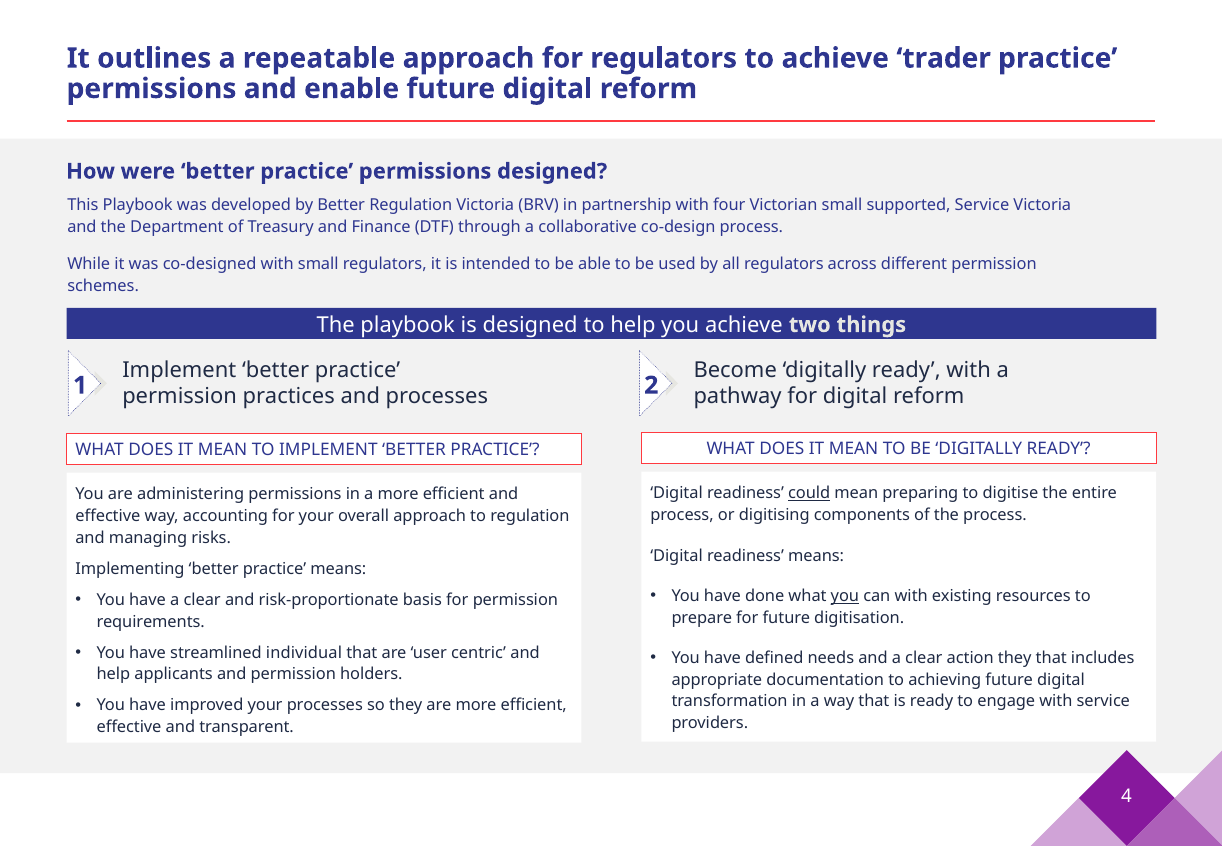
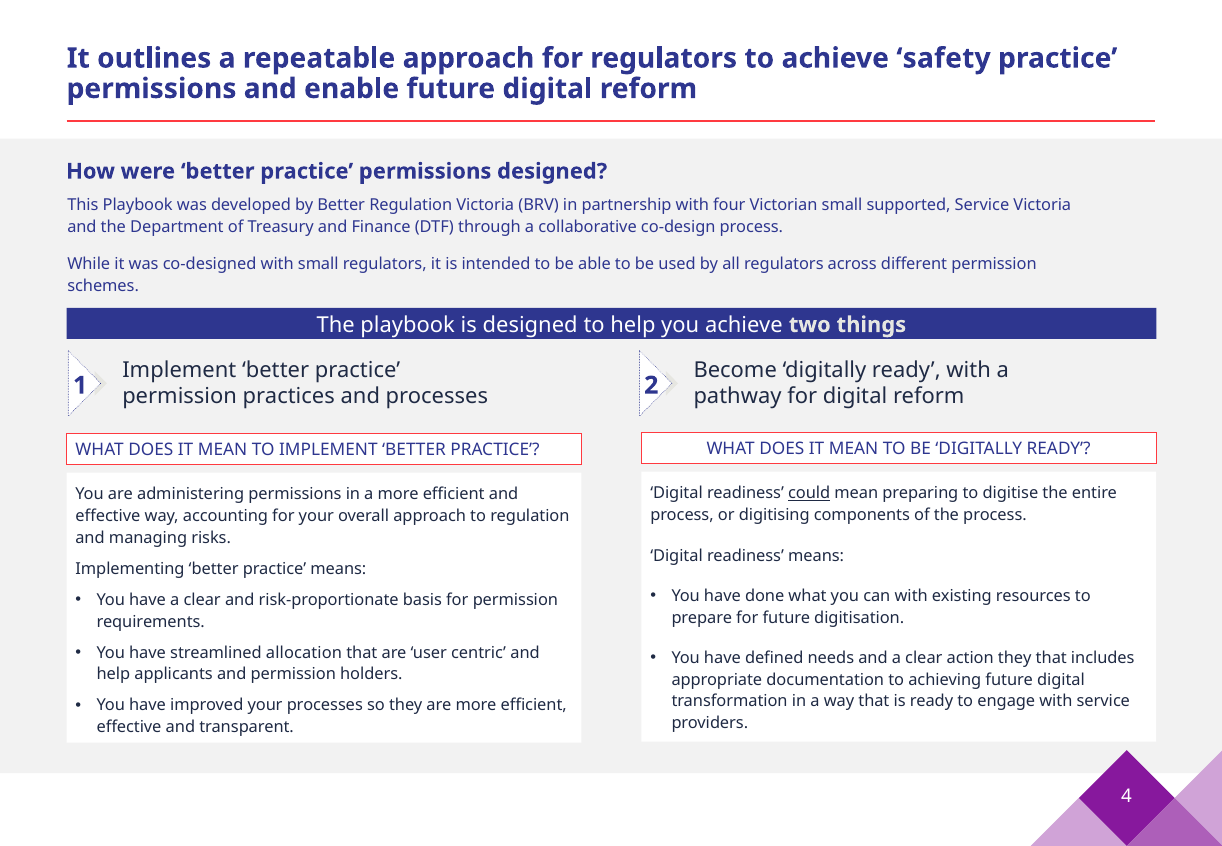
trader: trader -> safety
you at (845, 596) underline: present -> none
individual: individual -> allocation
